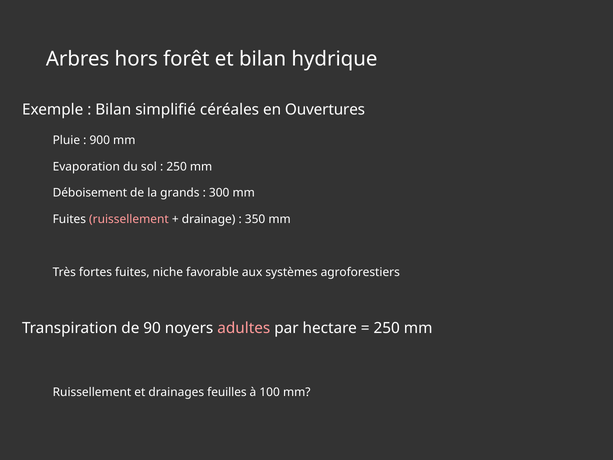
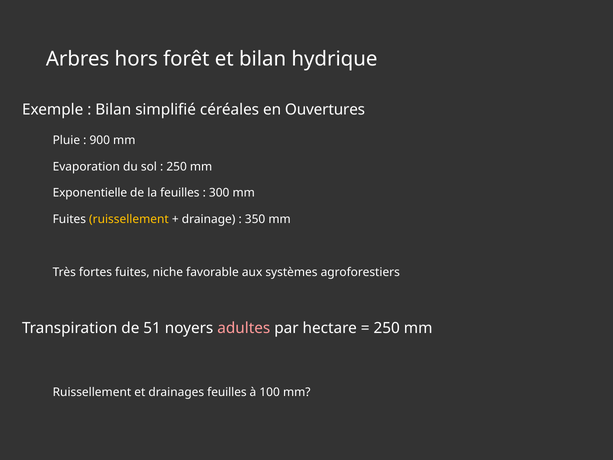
Déboisement: Déboisement -> Exponentielle
la grands: grands -> feuilles
ruissellement at (129, 219) colour: pink -> yellow
90: 90 -> 51
